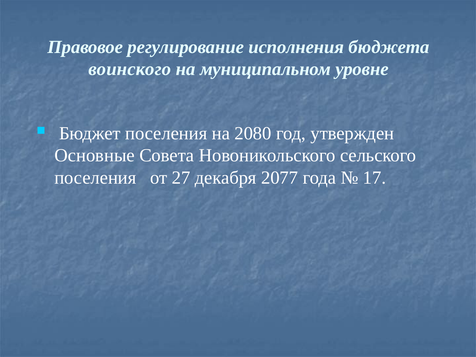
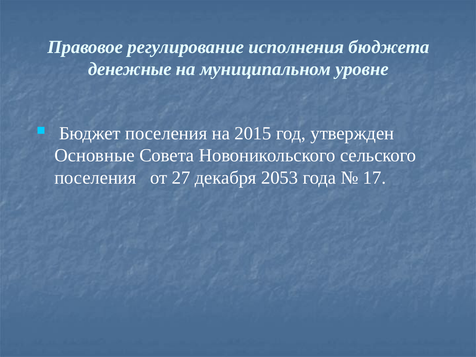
воинского: воинского -> денежные
2080: 2080 -> 2015
2077: 2077 -> 2053
